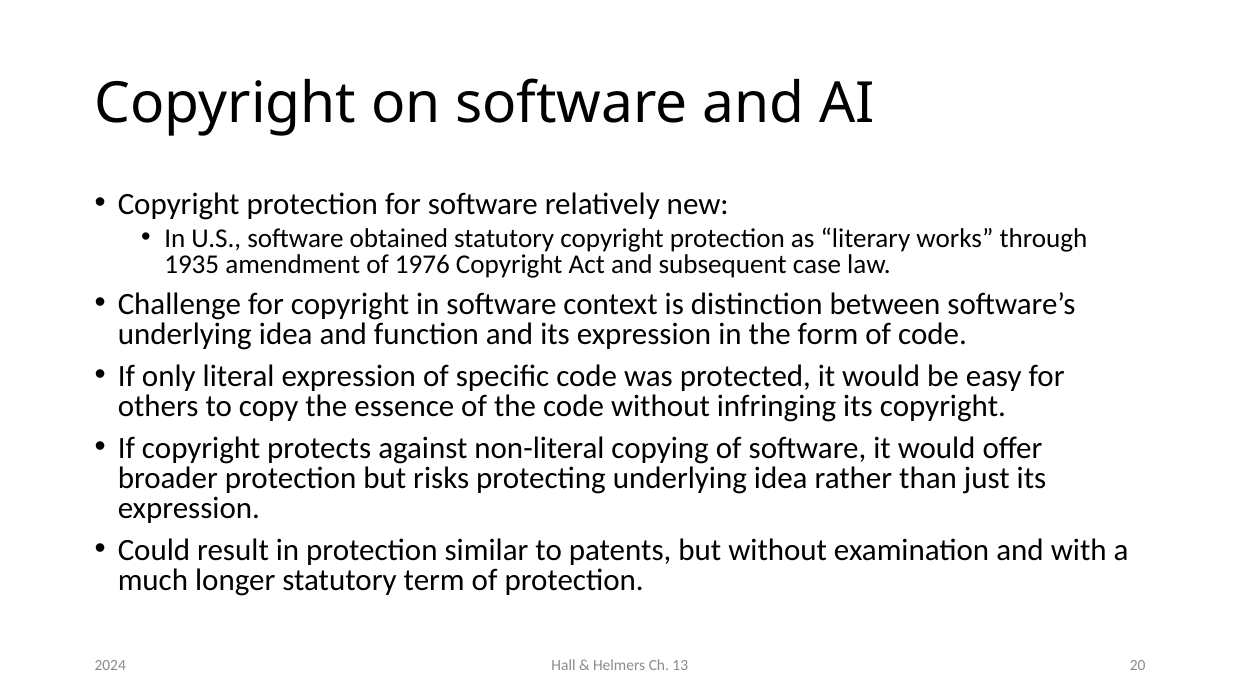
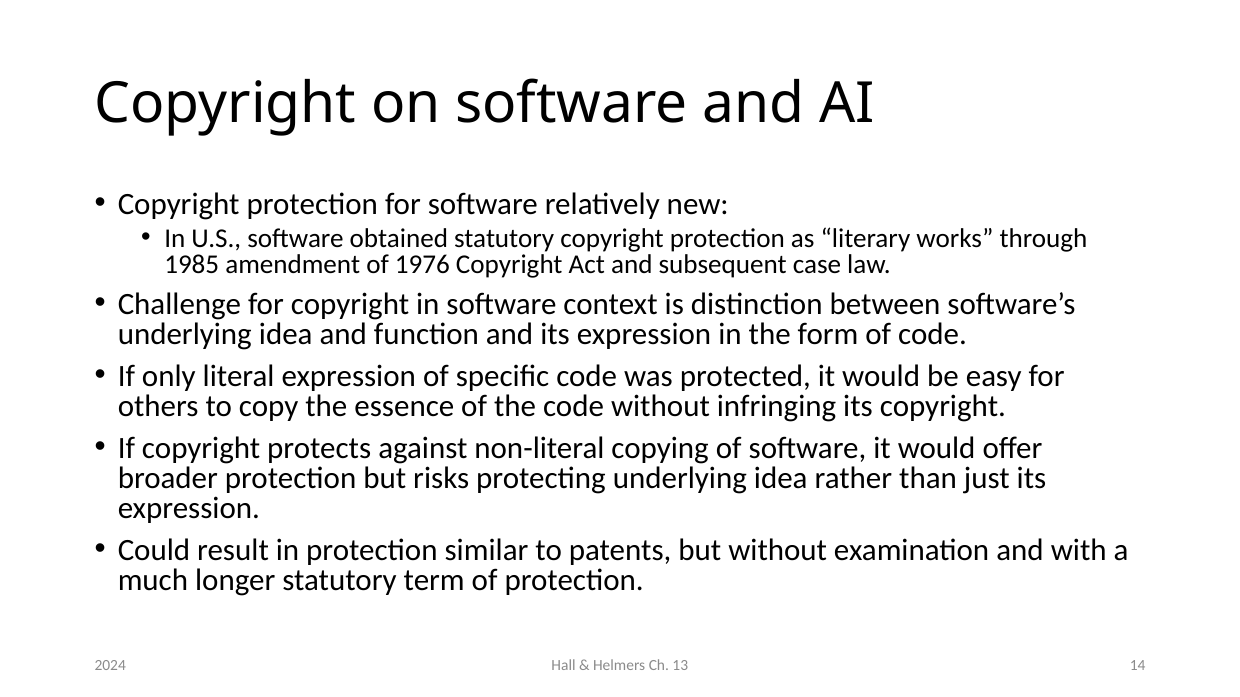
1935: 1935 -> 1985
20: 20 -> 14
